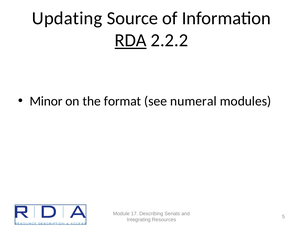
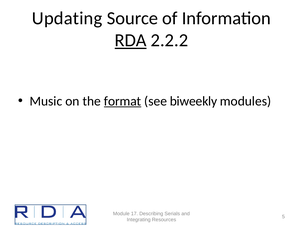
Minor: Minor -> Music
format underline: none -> present
numeral: numeral -> biweekly
